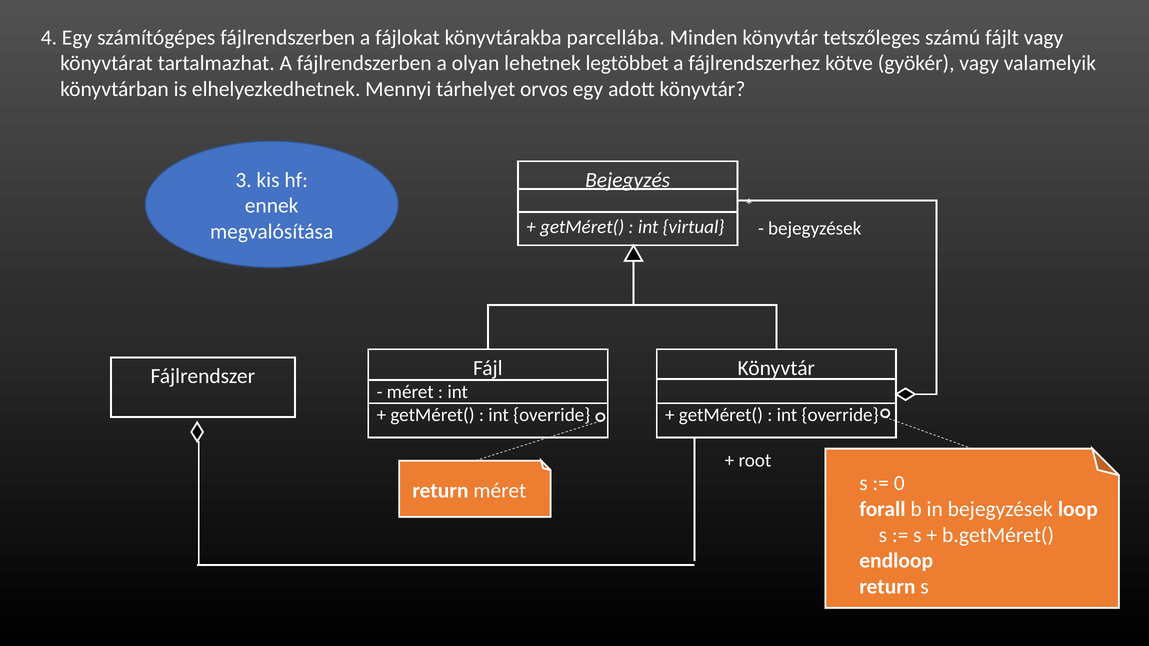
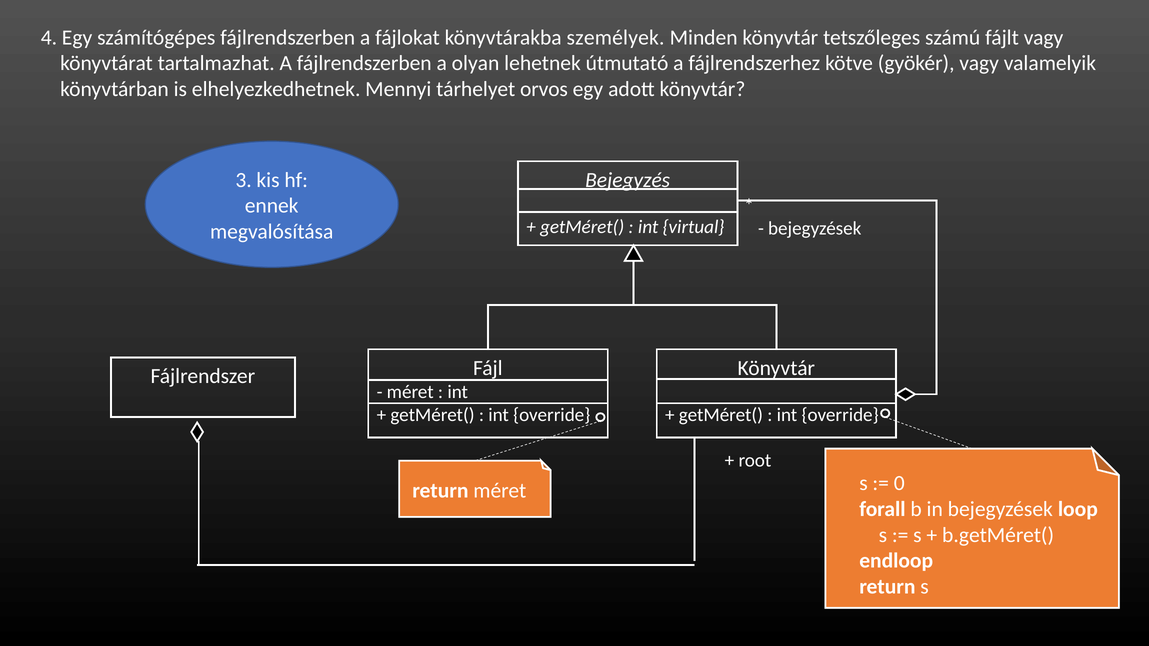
parcellába: parcellába -> személyek
legtöbbet: legtöbbet -> útmutató
